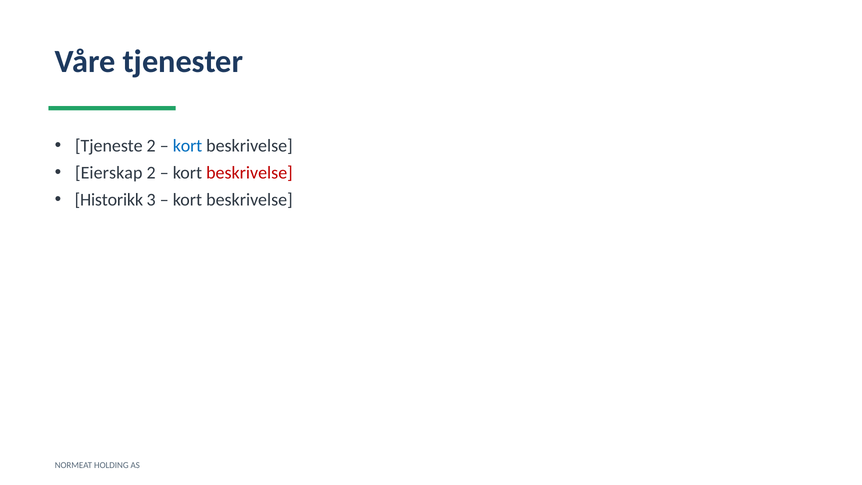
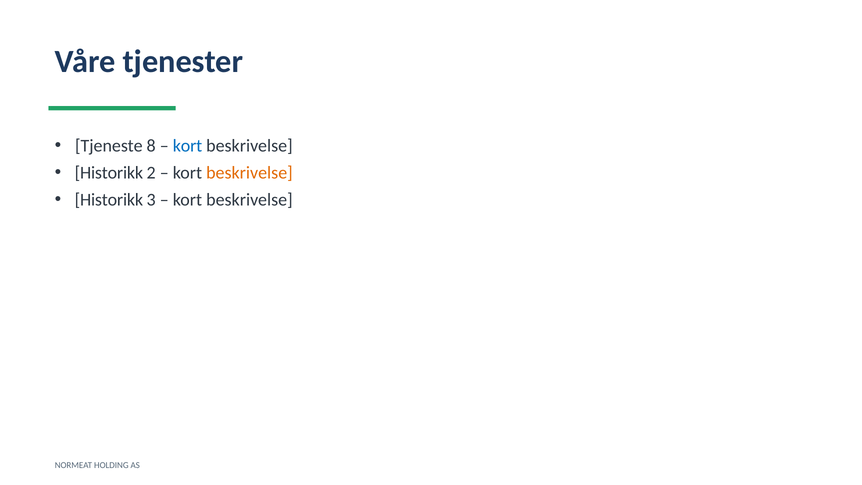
Tjeneste 2: 2 -> 8
Eierskap at (109, 173): Eierskap -> Historikk
beskrivelse at (249, 173) colour: red -> orange
